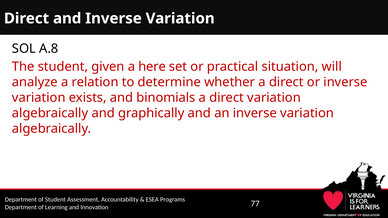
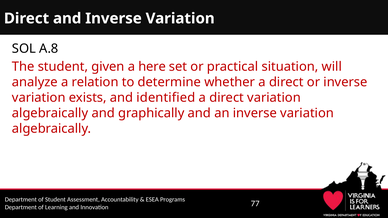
binomials: binomials -> identified
